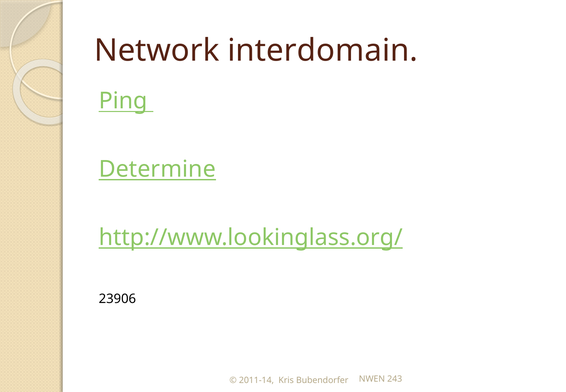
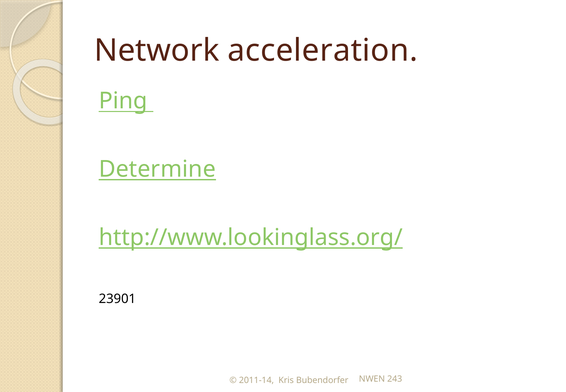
interdomain: interdomain -> acceleration
23906: 23906 -> 23901
